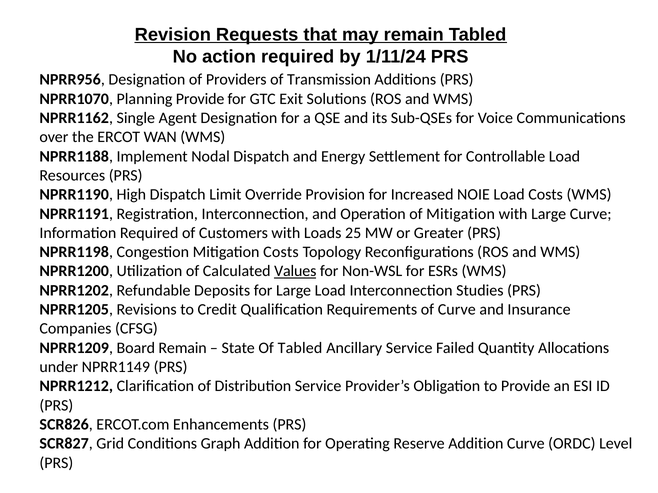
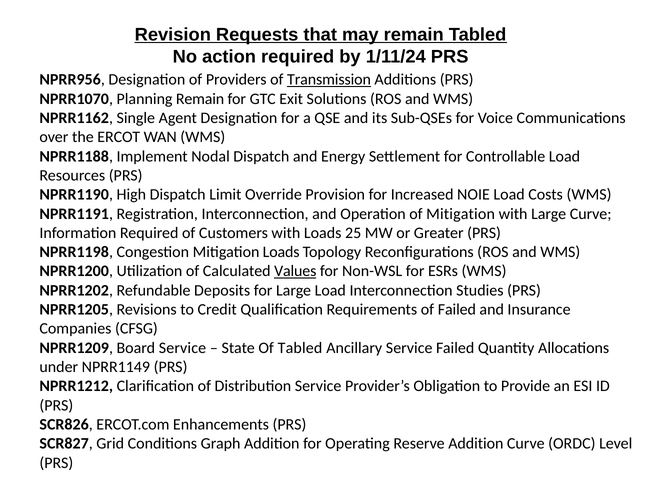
Transmission underline: none -> present
Planning Provide: Provide -> Remain
Mitigation Costs: Costs -> Loads
of Curve: Curve -> Failed
Board Remain: Remain -> Service
